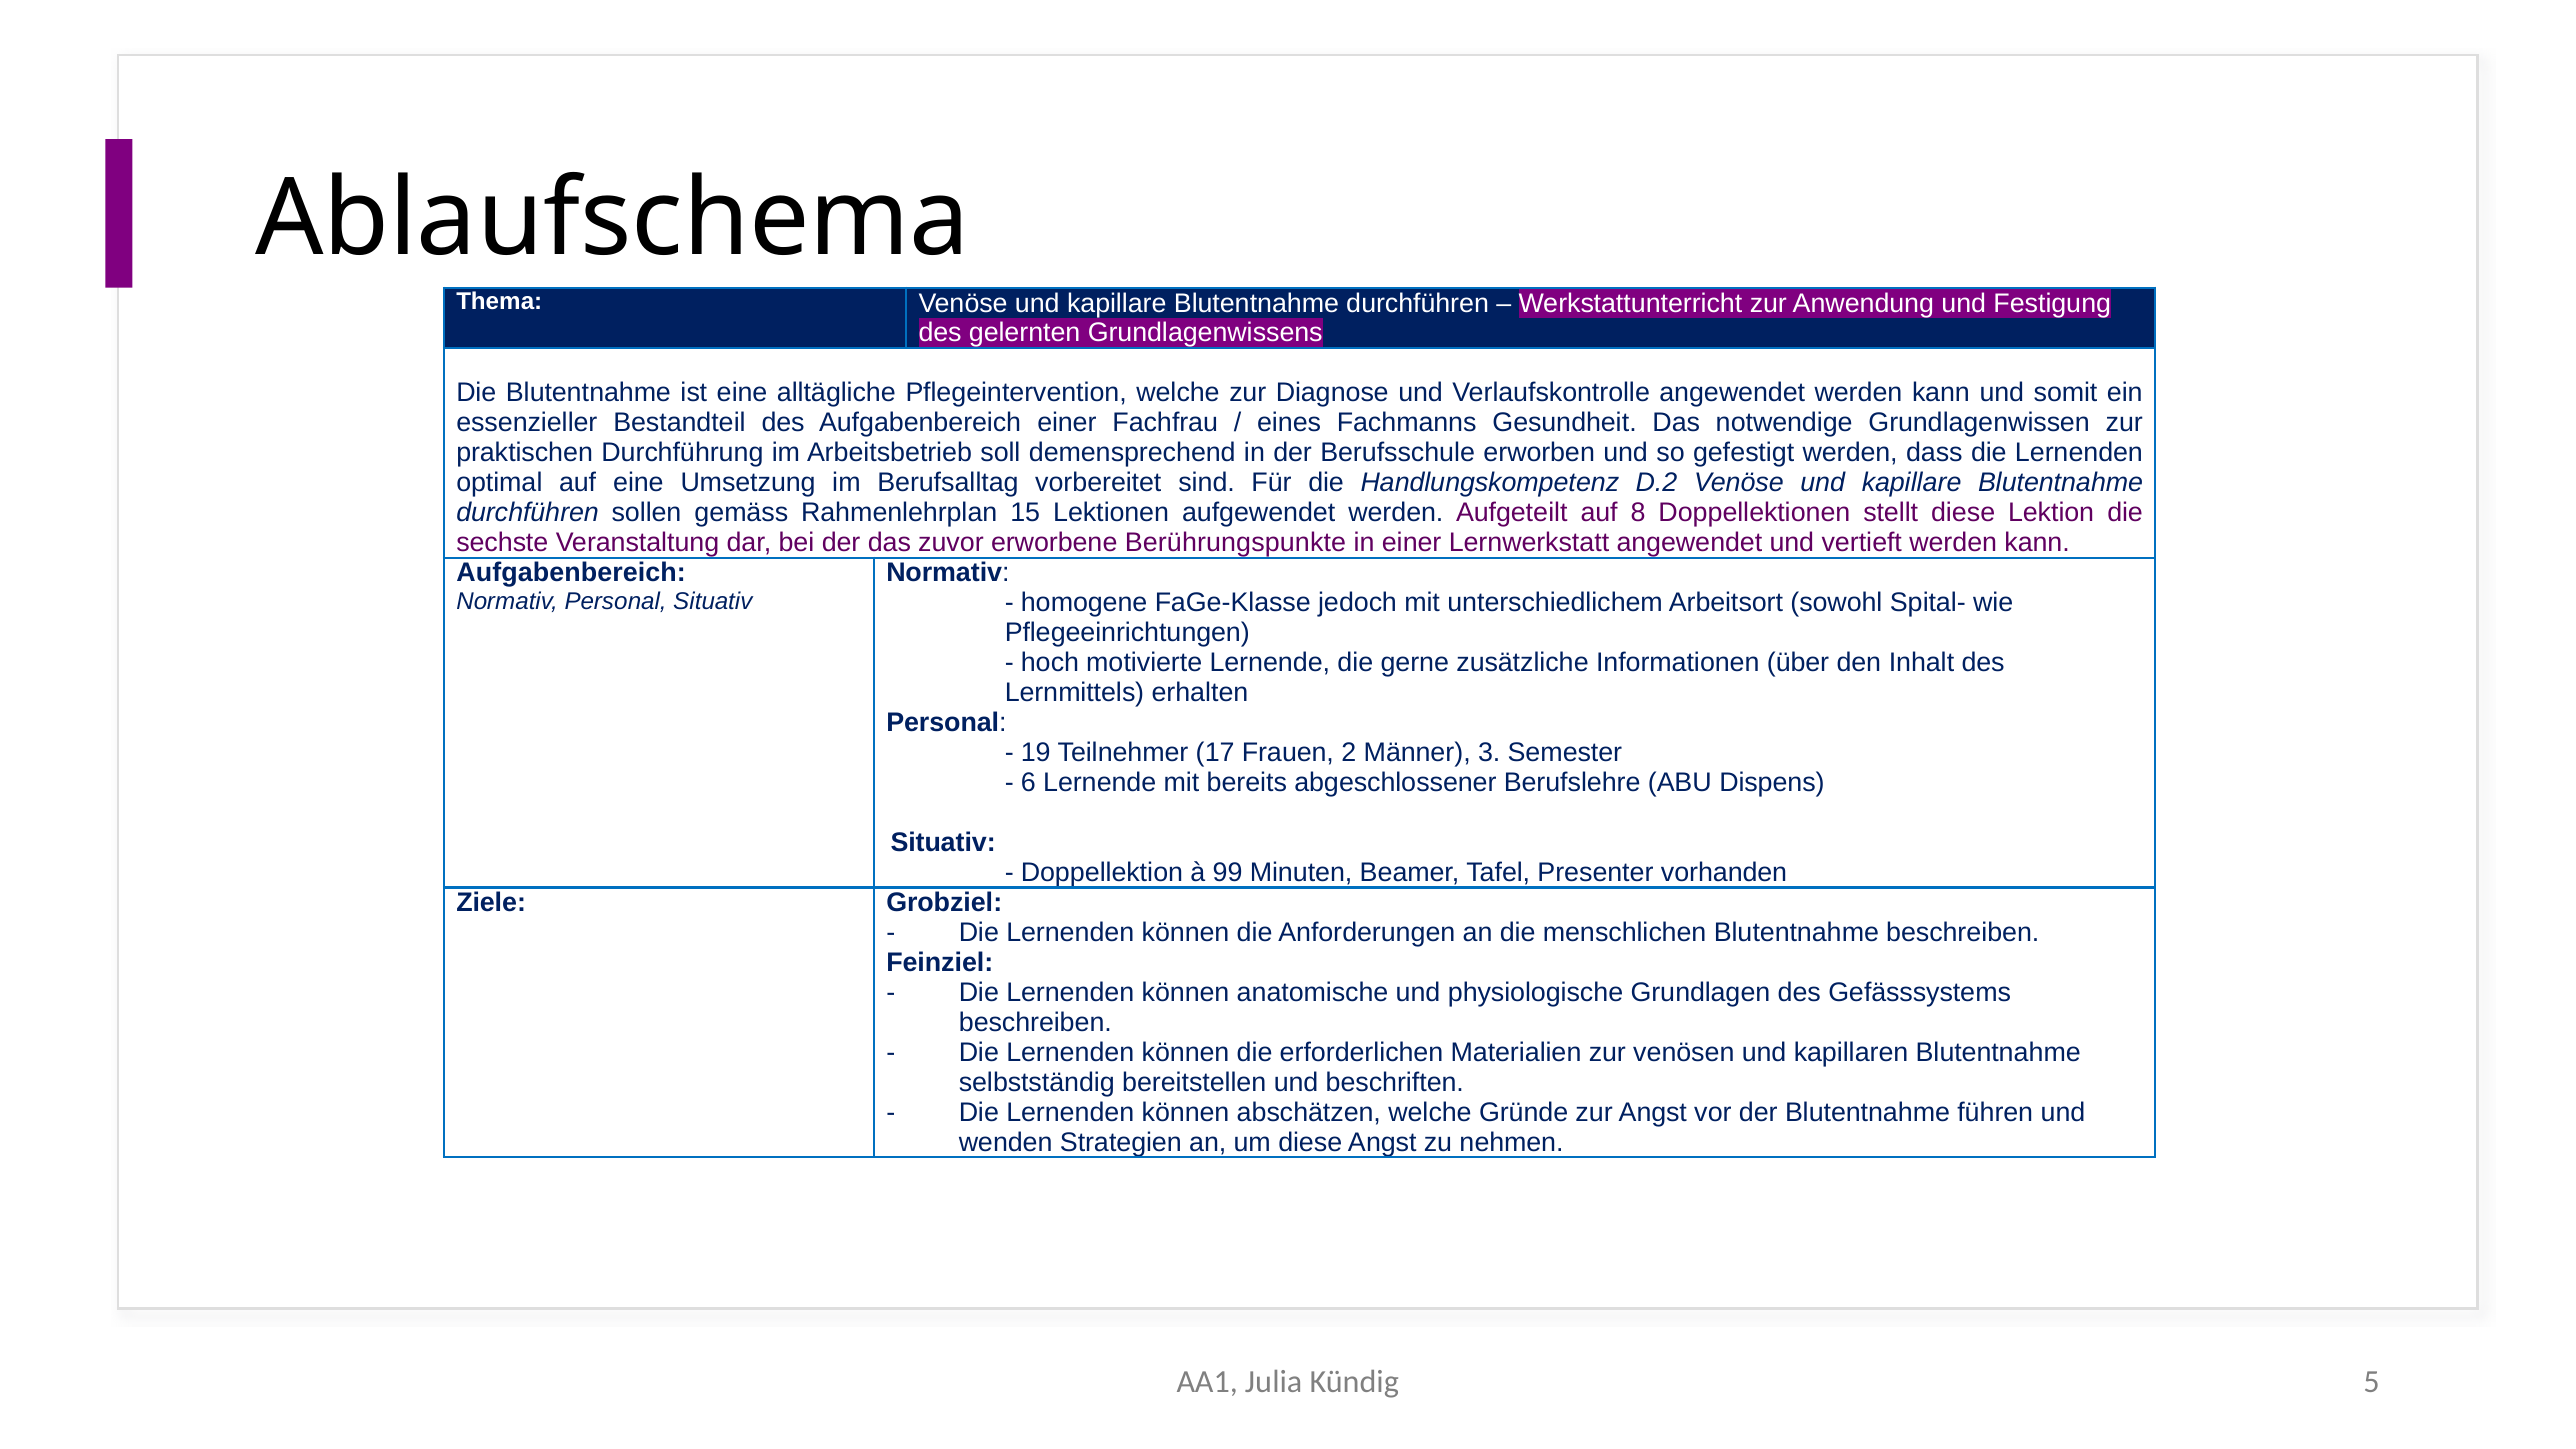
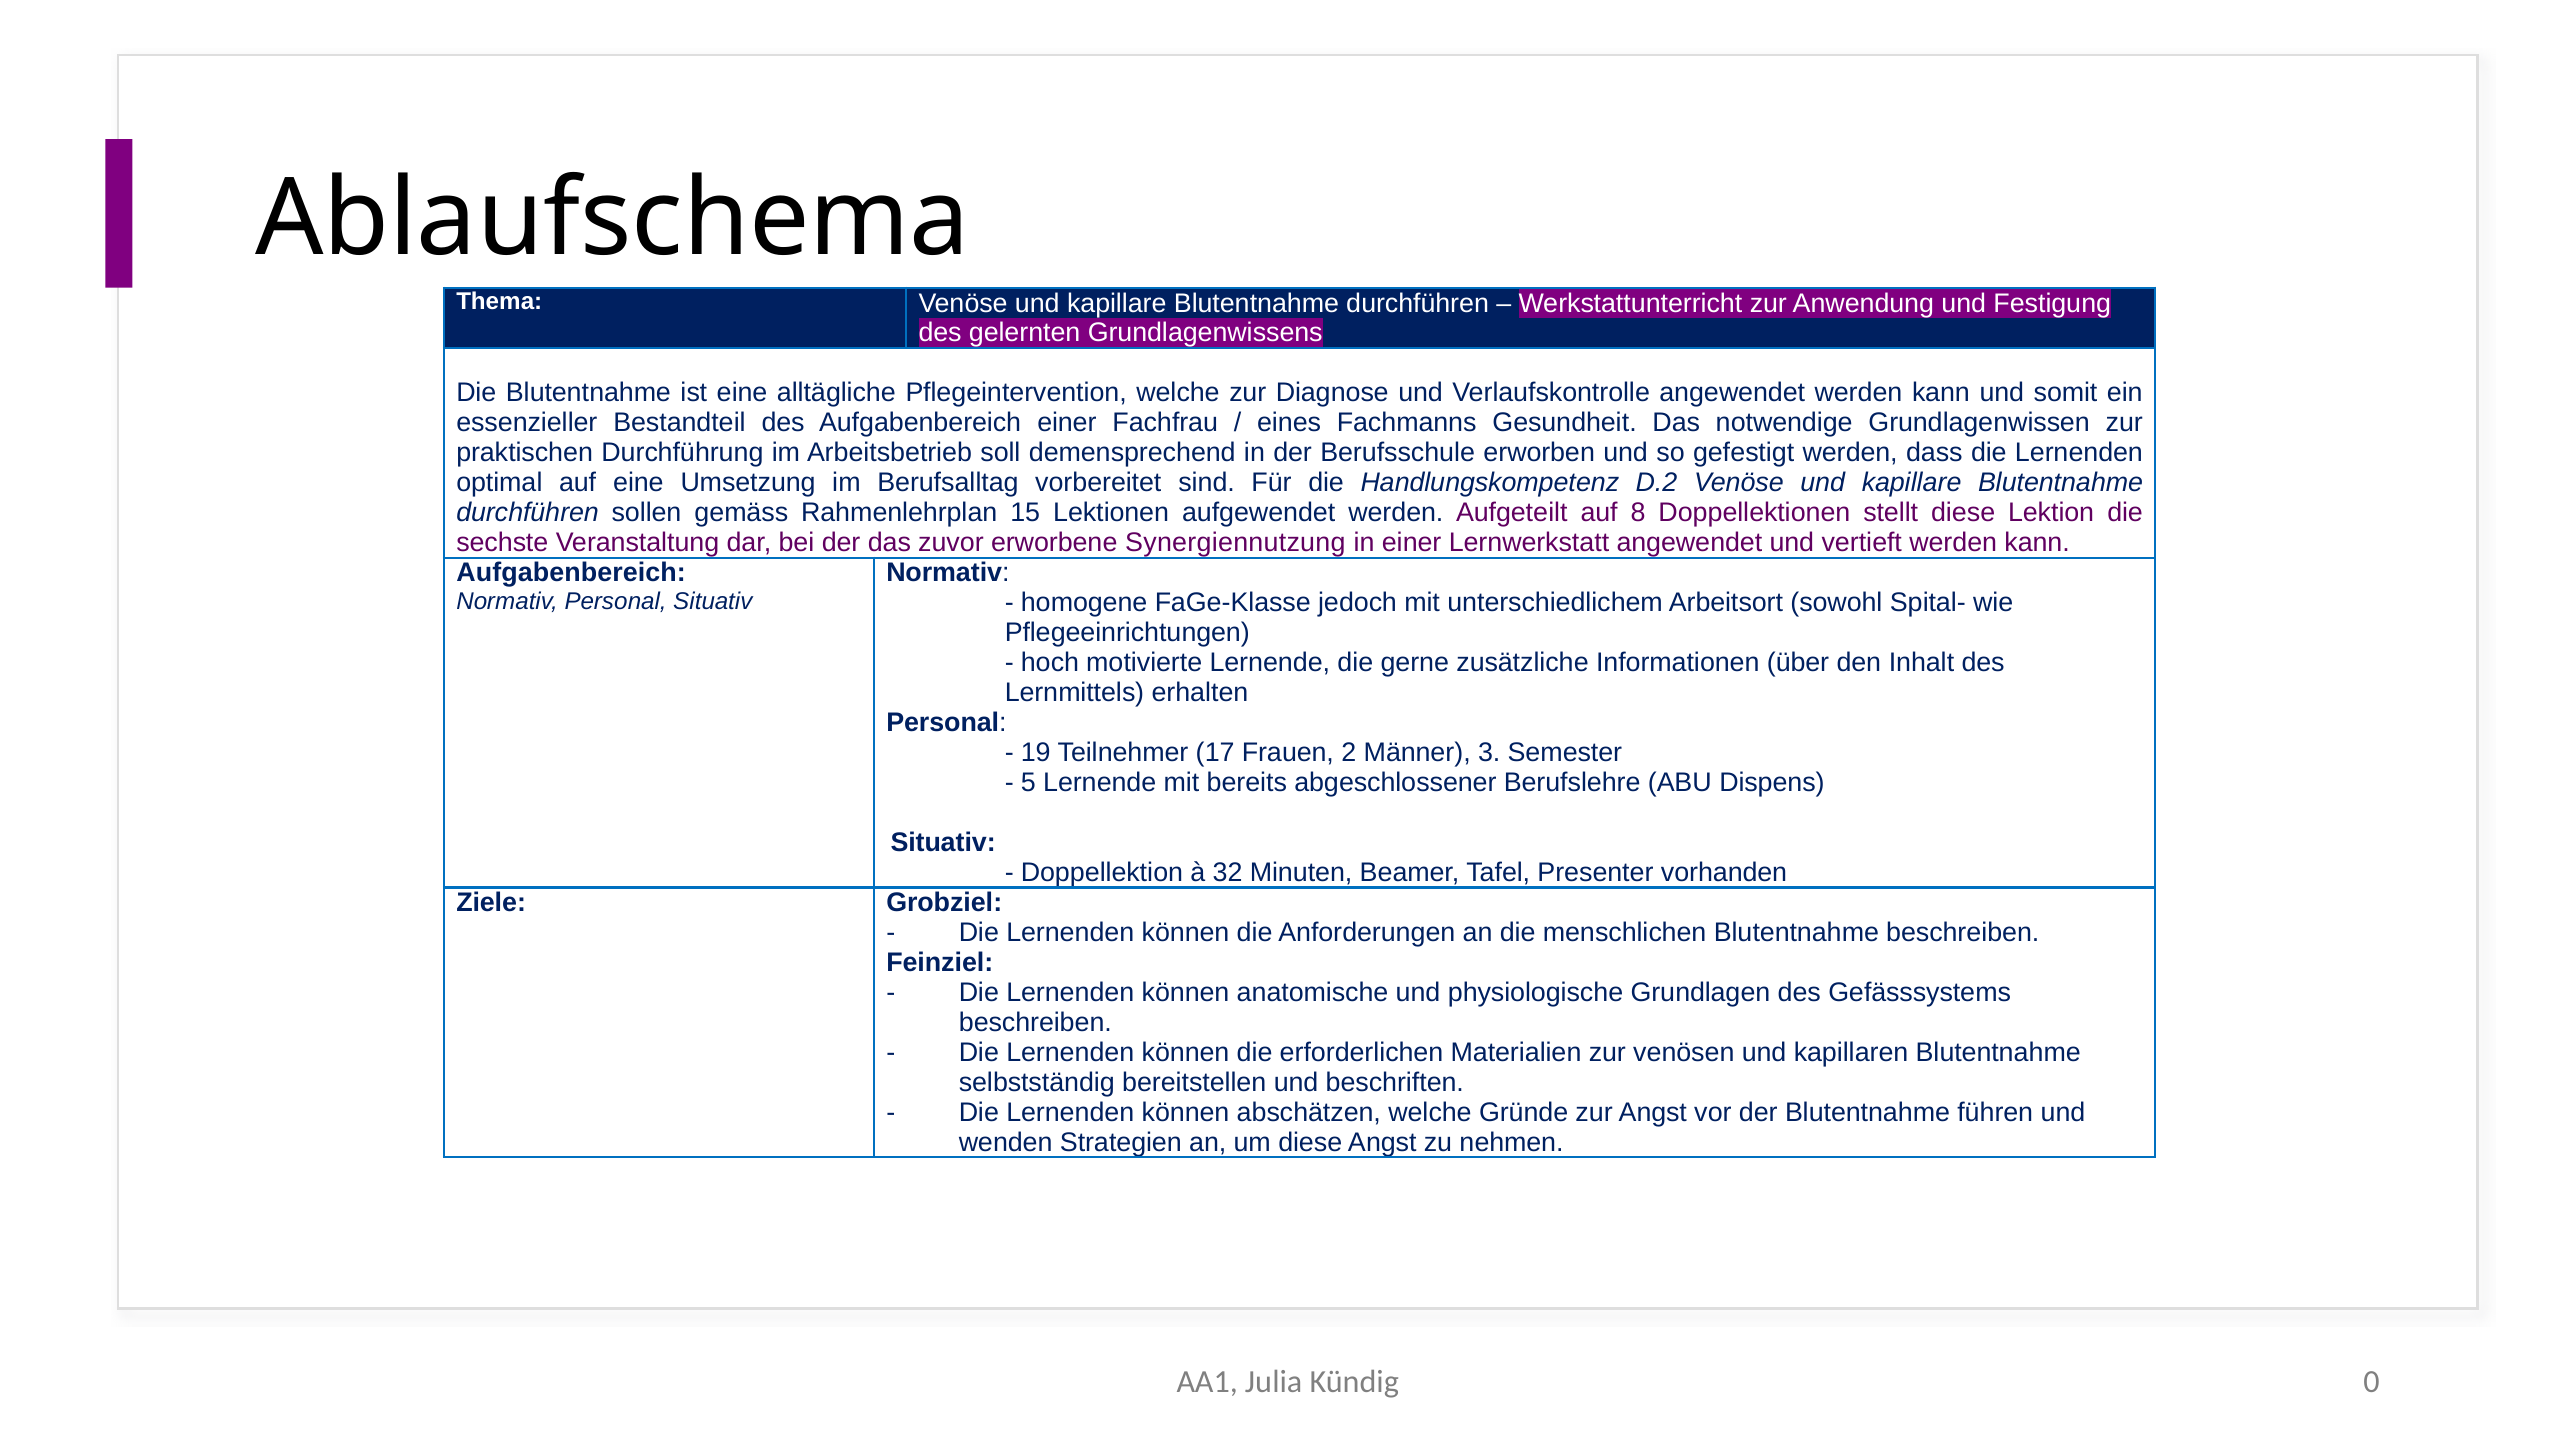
Berührungspunkte: Berührungspunkte -> Synergiennutzung
6: 6 -> 5
99: 99 -> 32
5: 5 -> 0
